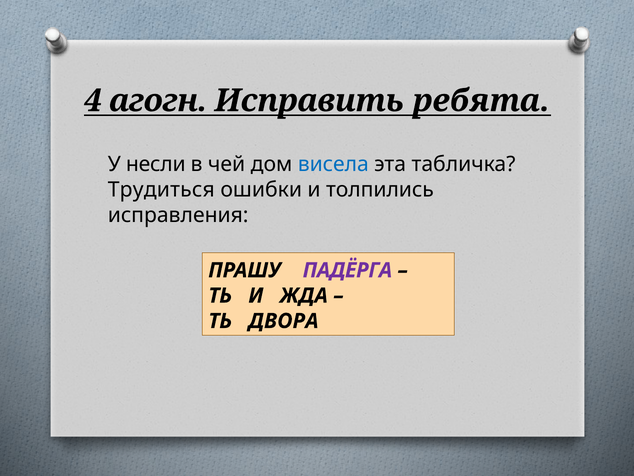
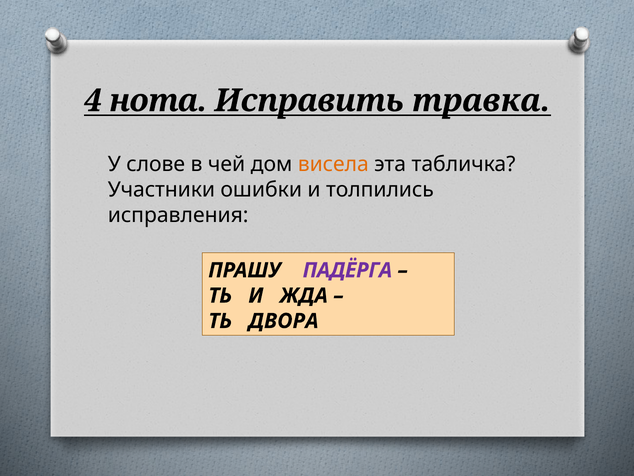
агогн: агогн -> нота
ребята: ребята -> травка
несли: несли -> слове
висела colour: blue -> orange
Трудиться: Трудиться -> Участники
